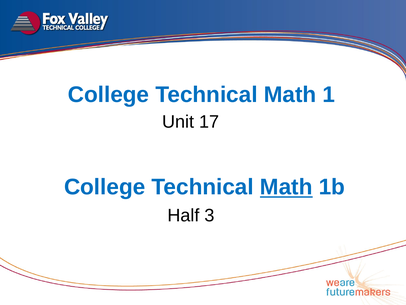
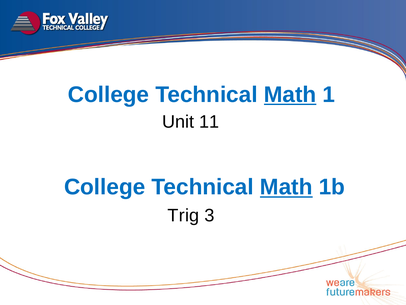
Math at (290, 94) underline: none -> present
17: 17 -> 11
Half: Half -> Trig
